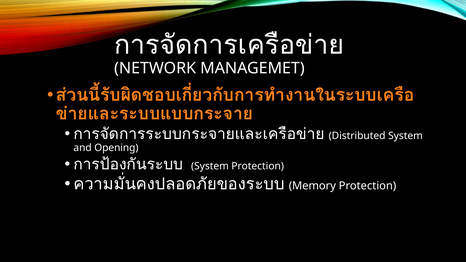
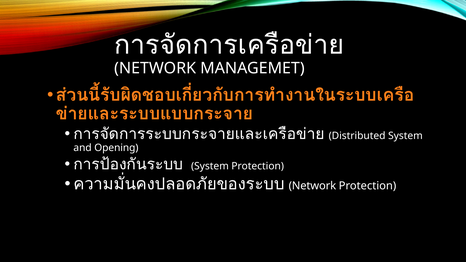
Memory at (312, 186): Memory -> Network
